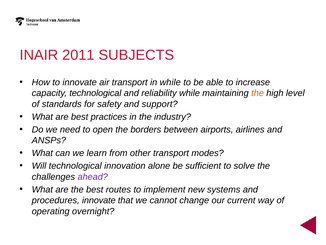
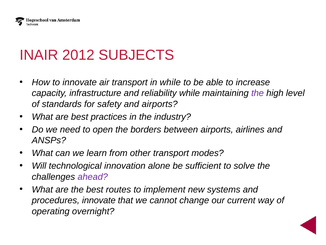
2011: 2011 -> 2012
capacity technological: technological -> infrastructure
the at (258, 93) colour: orange -> purple
and support: support -> airports
